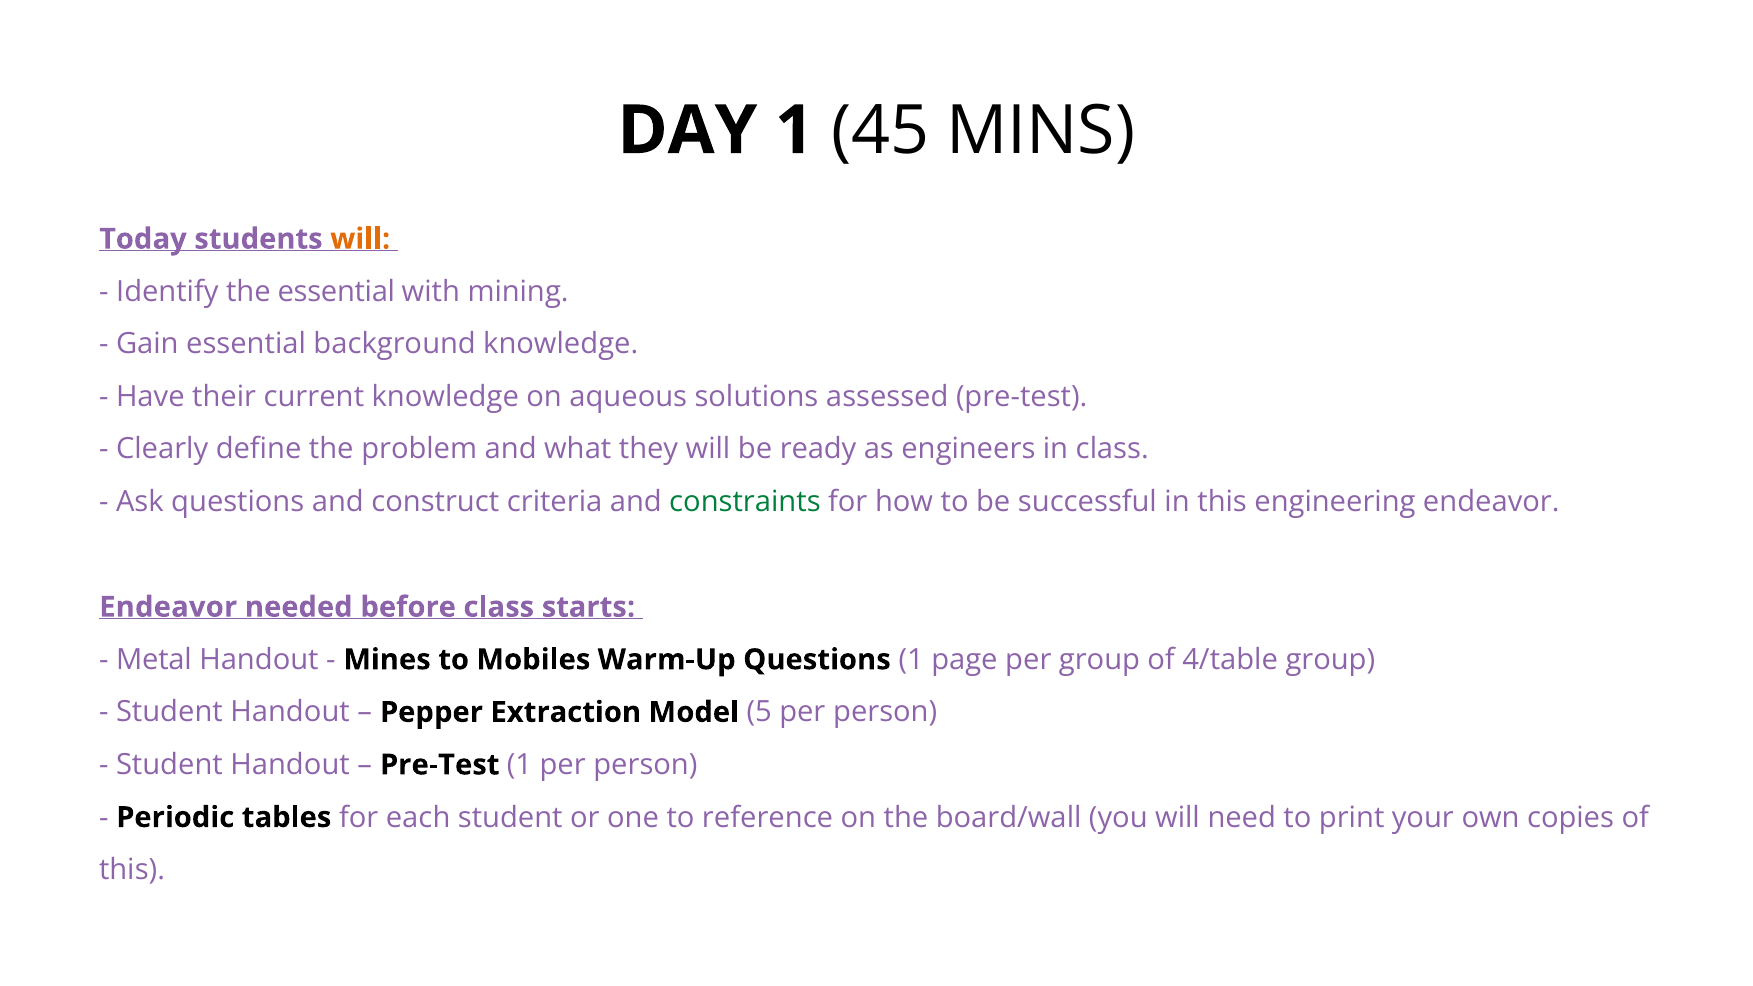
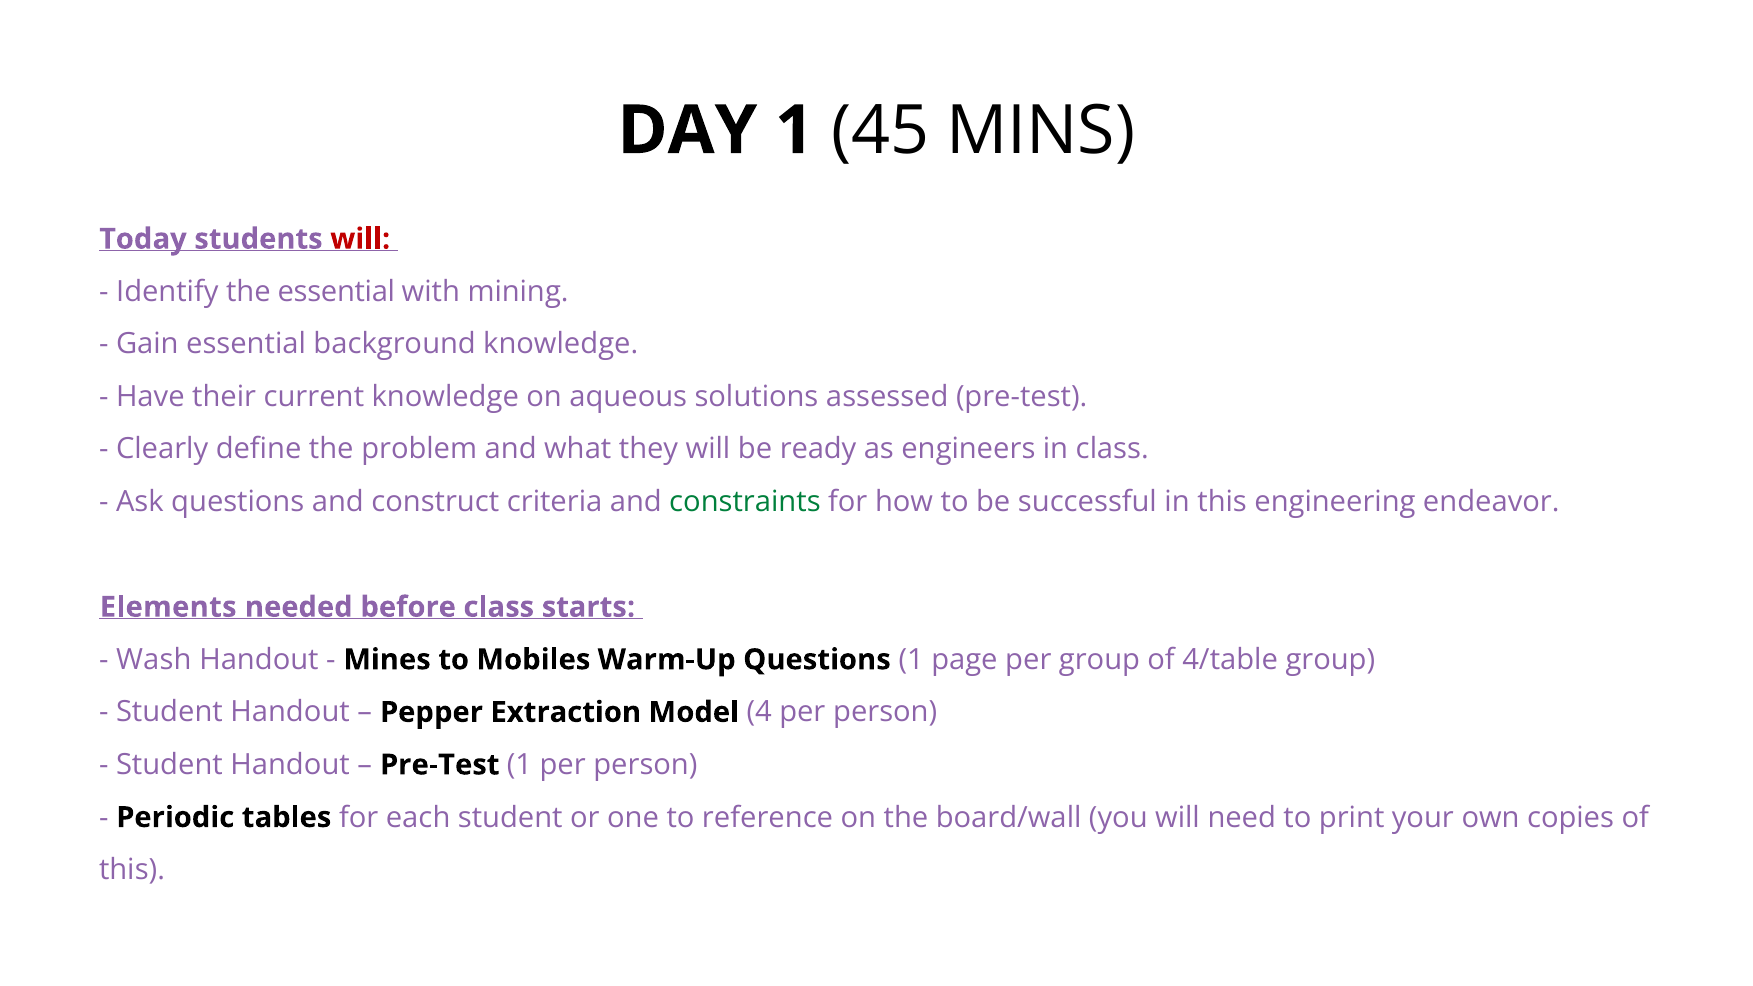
will at (360, 239) colour: orange -> red
Endeavor at (168, 607): Endeavor -> Elements
Metal: Metal -> Wash
5: 5 -> 4
